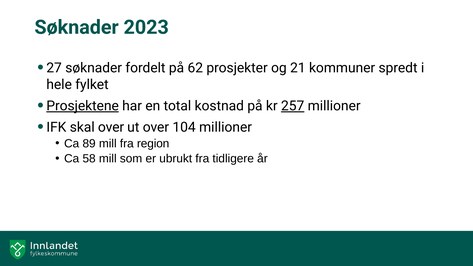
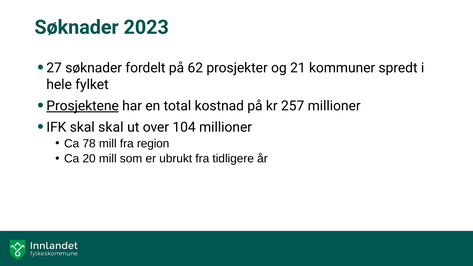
257 underline: present -> none
skal over: over -> skal
89: 89 -> 78
58: 58 -> 20
